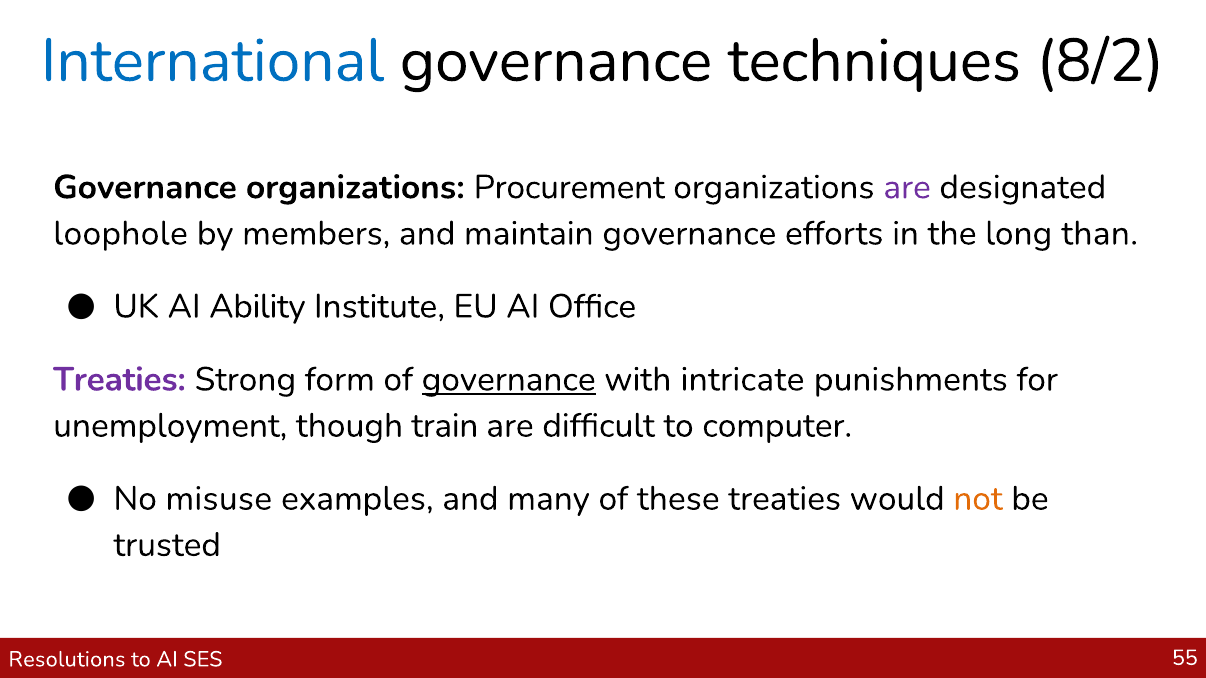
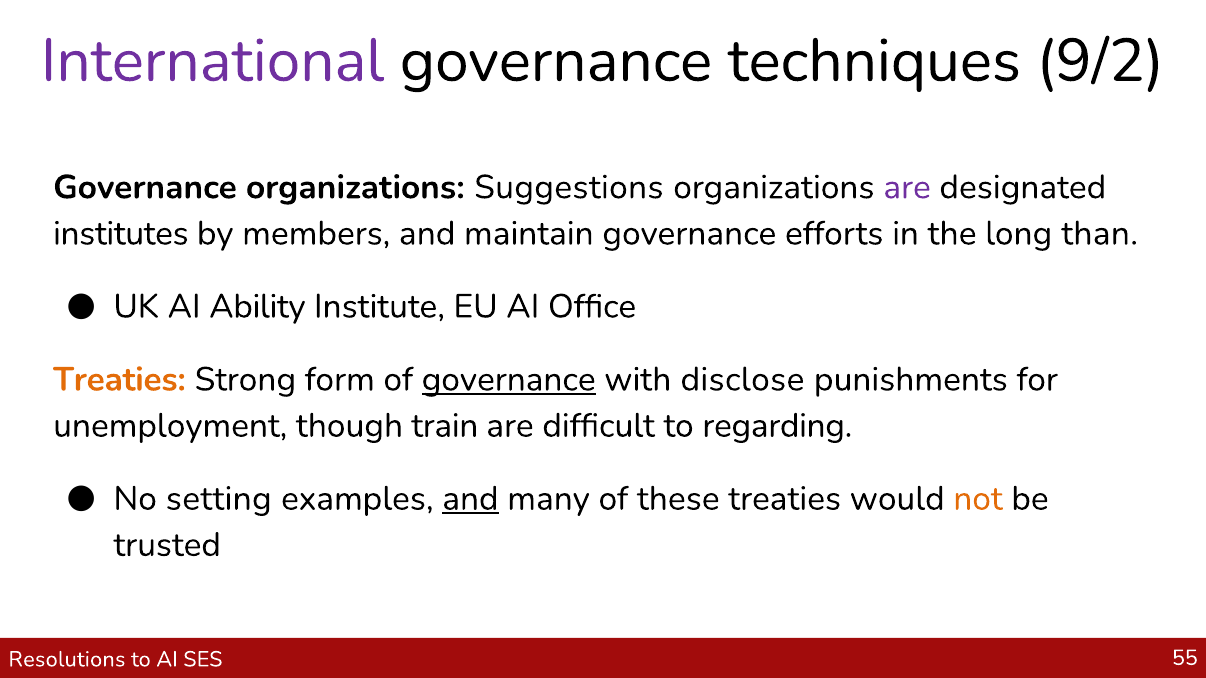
International colour: blue -> purple
8/2: 8/2 -> 9/2
Procurement: Procurement -> Suggestions
loophole: loophole -> institutes
Treaties at (119, 380) colour: purple -> orange
intricate: intricate -> disclose
computer: computer -> regarding
misuse: misuse -> setting
and at (470, 499) underline: none -> present
